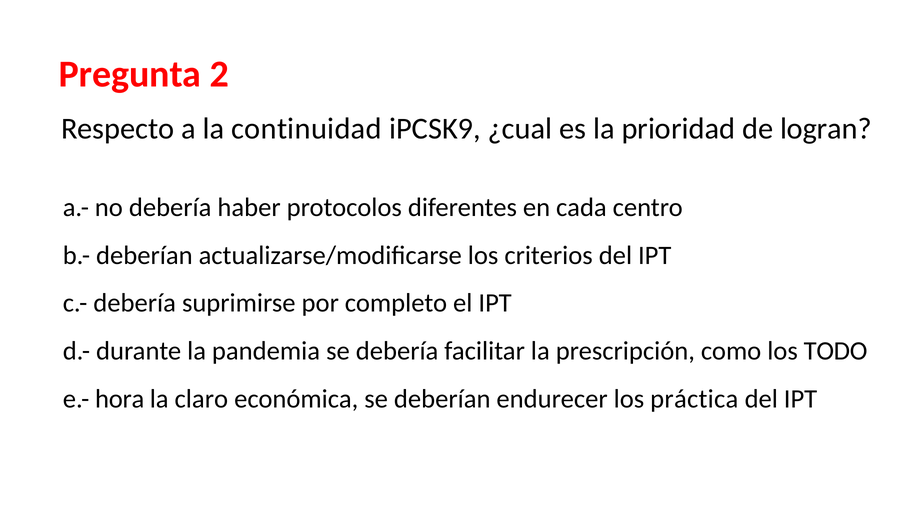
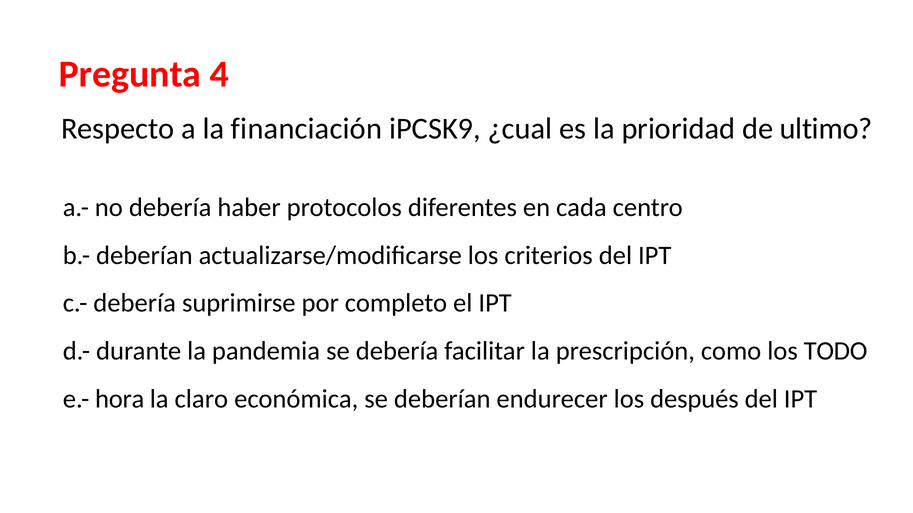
2: 2 -> 4
continuidad: continuidad -> financiación
logran: logran -> ultimo
práctica: práctica -> después
